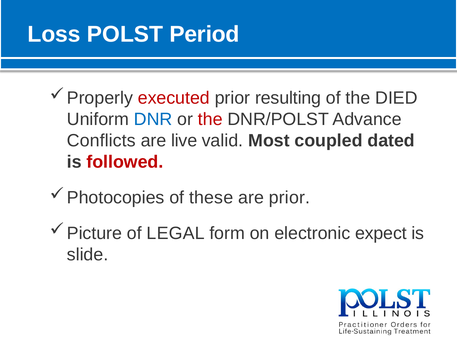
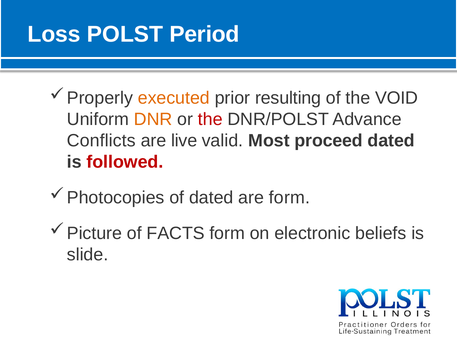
executed colour: red -> orange
DIED: DIED -> VOID
DNR colour: blue -> orange
coupled: coupled -> proceed
of these: these -> dated
are prior: prior -> form
LEGAL: LEGAL -> FACTS
expect: expect -> beliefs
